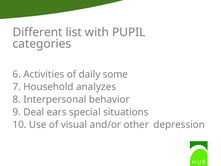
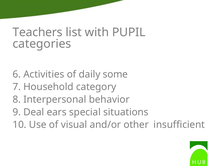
Different: Different -> Teachers
analyzes: analyzes -> category
depression: depression -> insufficient
